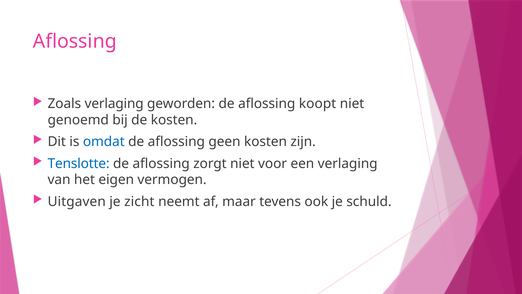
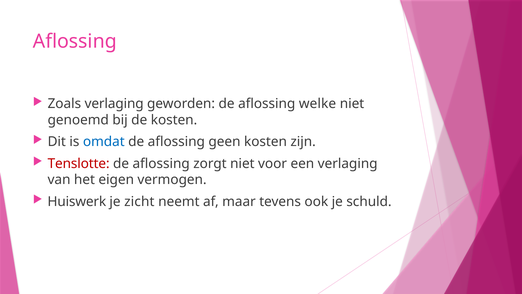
koopt: koopt -> welke
Tenslotte colour: blue -> red
Uitgaven: Uitgaven -> Huiswerk
